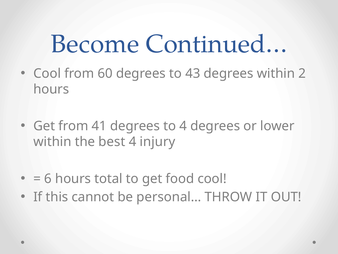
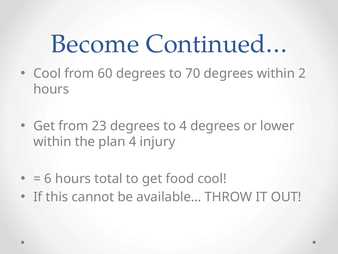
43: 43 -> 70
41: 41 -> 23
best: best -> plan
personal…: personal… -> available…
